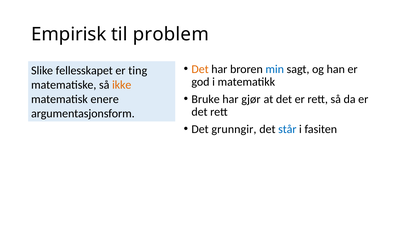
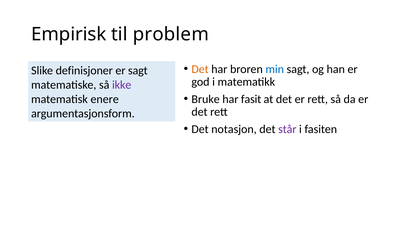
fellesskapet: fellesskapet -> definisjoner
er ting: ting -> sagt
ikke colour: orange -> purple
gjør: gjør -> fasit
grunngir: grunngir -> notasjon
står colour: blue -> purple
